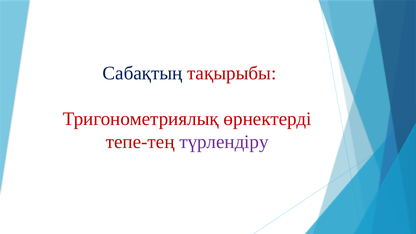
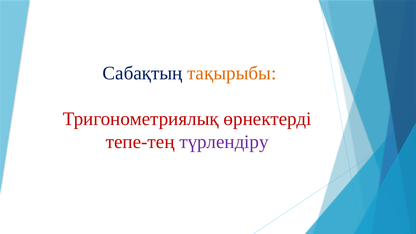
тақырыбы colour: red -> orange
